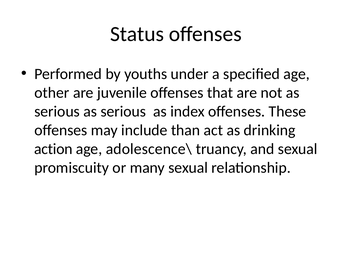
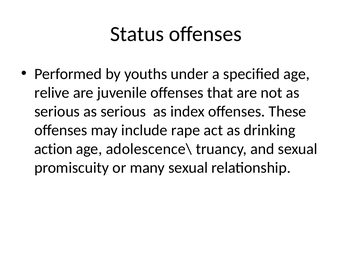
other: other -> relive
than: than -> rape
